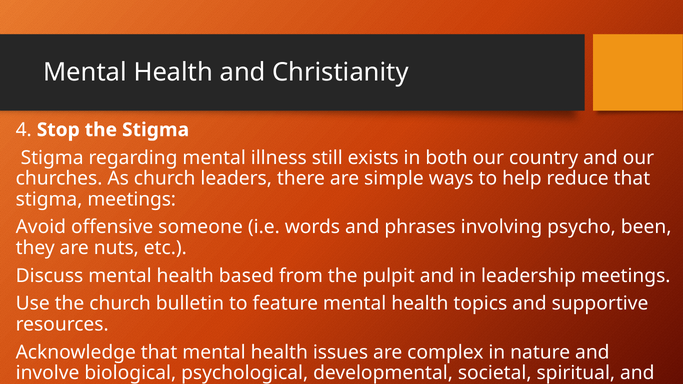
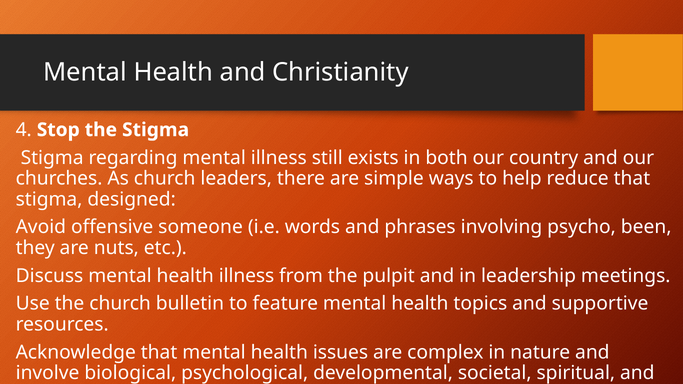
stigma meetings: meetings -> designed
health based: based -> illness
